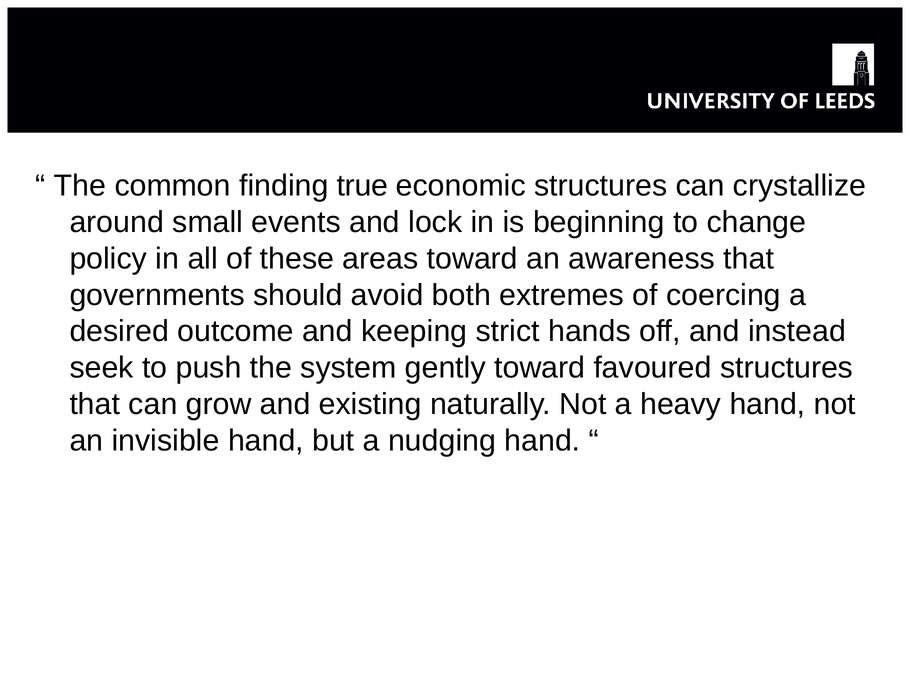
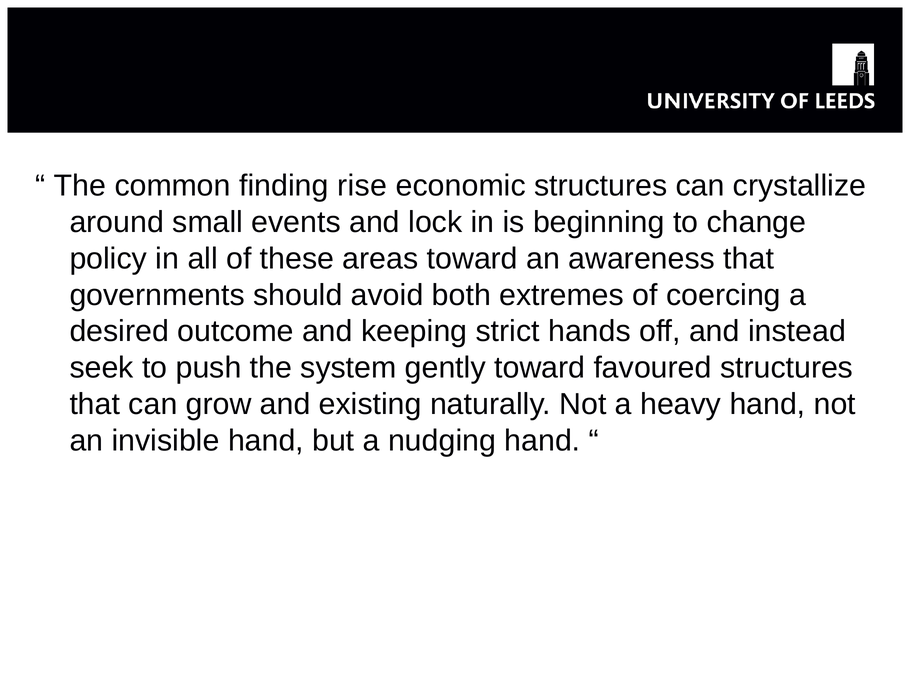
true: true -> rise
